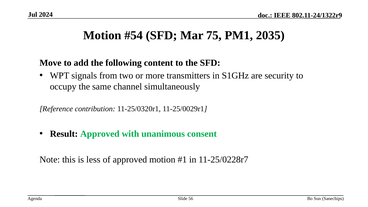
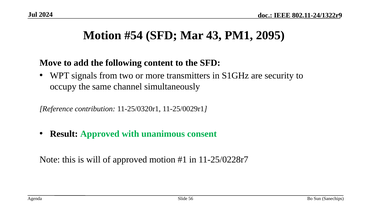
75: 75 -> 43
2035: 2035 -> 2095
less: less -> will
